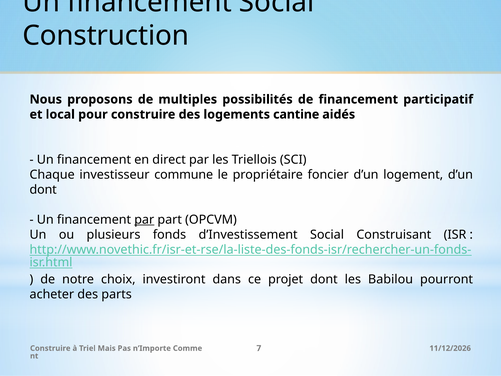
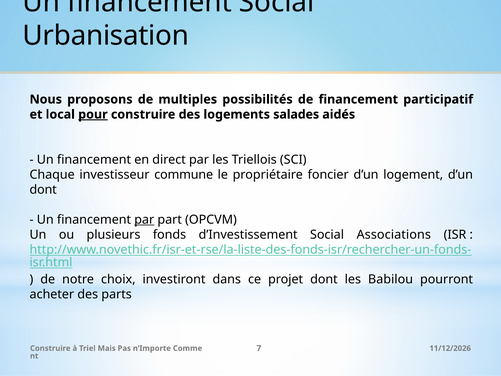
Construction: Construction -> Urbanisation
pour underline: none -> present
cantine: cantine -> salades
Construisant: Construisant -> Associations
